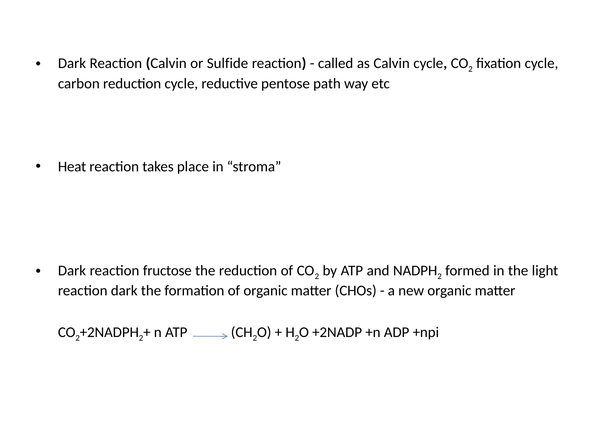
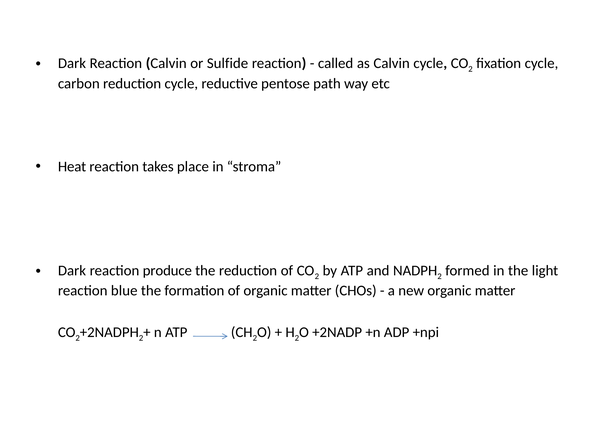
fructose: fructose -> produce
reaction dark: dark -> blue
